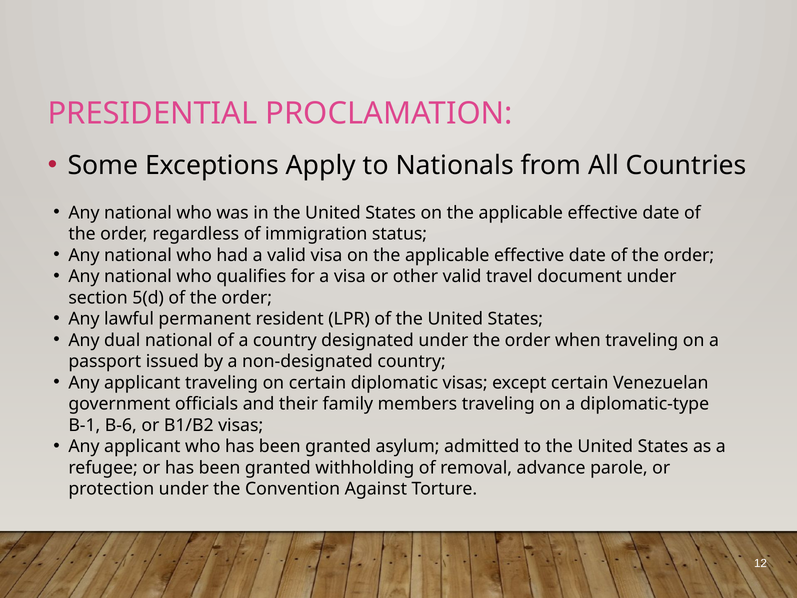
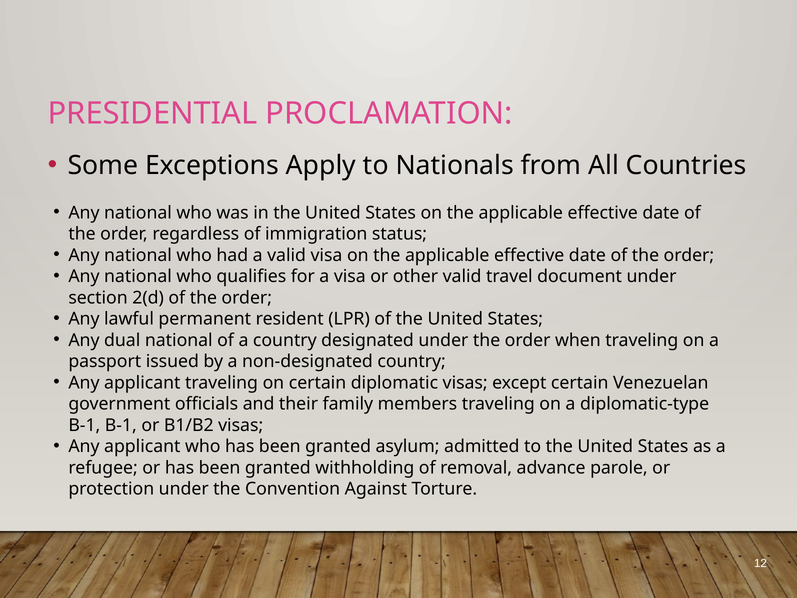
5(d: 5(d -> 2(d
B-1 B-6: B-6 -> B-1
